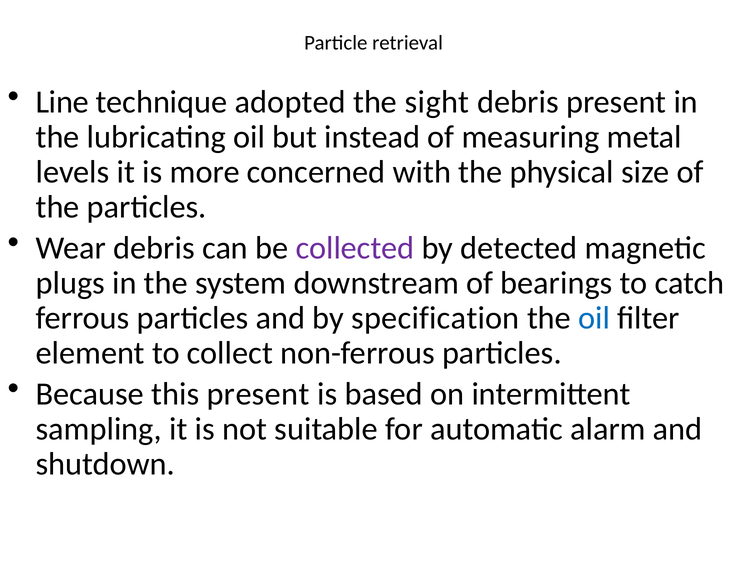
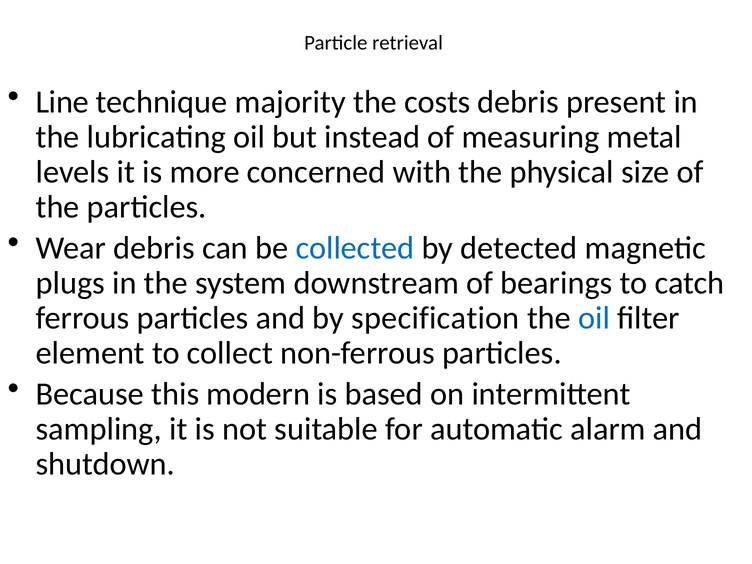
adopted: adopted -> majority
sight: sight -> costs
collected colour: purple -> blue
this present: present -> modern
